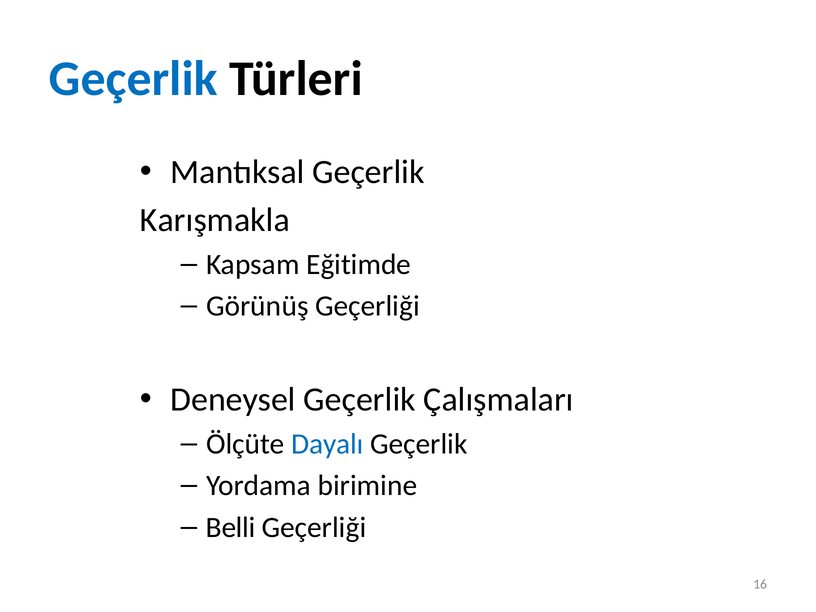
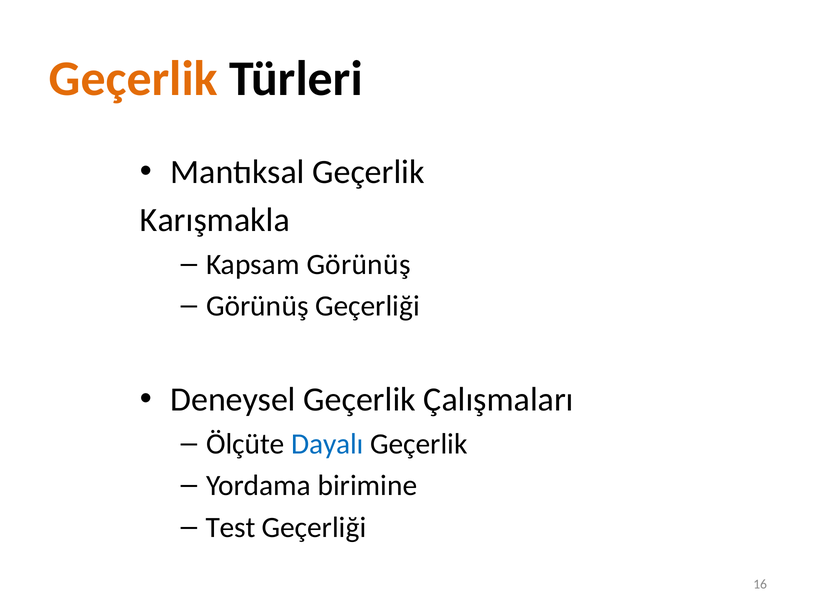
Geçerlik at (133, 79) colour: blue -> orange
Kapsam Eğitimde: Eğitimde -> Görünüş
Belli: Belli -> Test
